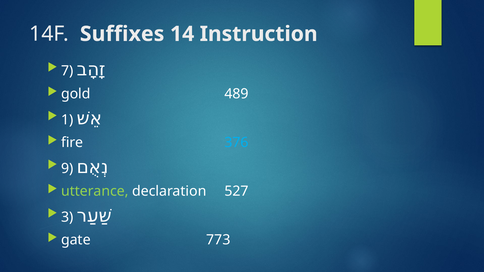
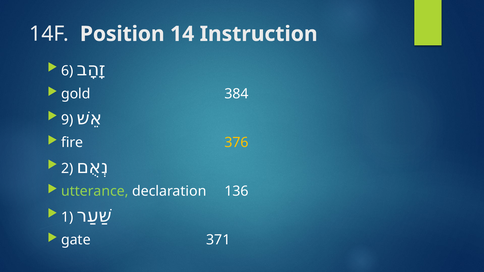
Suffixes: Suffixes -> Position
7: 7 -> 6
489: 489 -> 384
1: 1 -> 9
376 colour: light blue -> yellow
9: 9 -> 2
527: 527 -> 136
3: 3 -> 1
773: 773 -> 371
